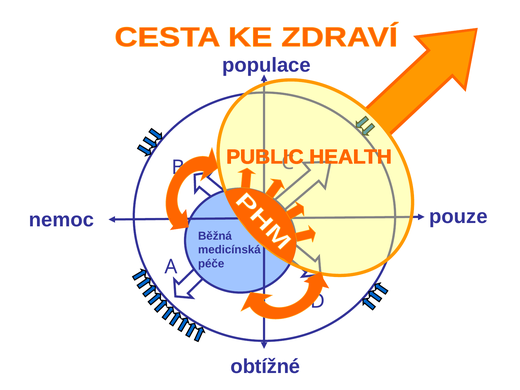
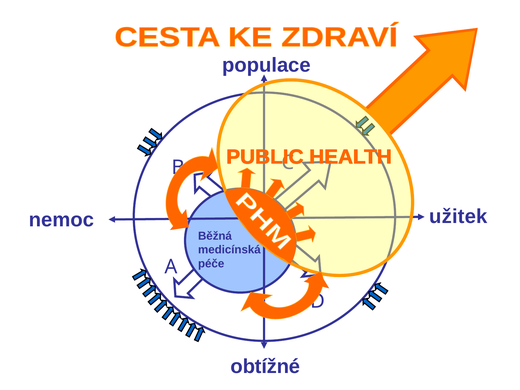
pouze: pouze -> užitek
